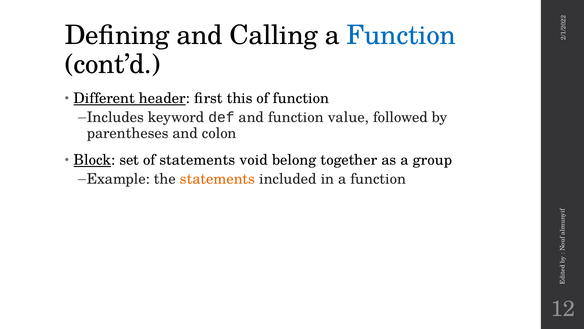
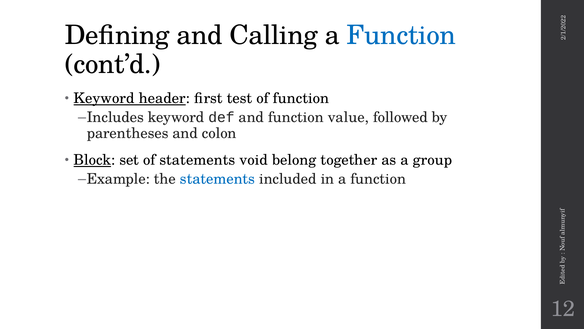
Different at (104, 98): Different -> Keyword
this: this -> test
statements at (217, 179) colour: orange -> blue
